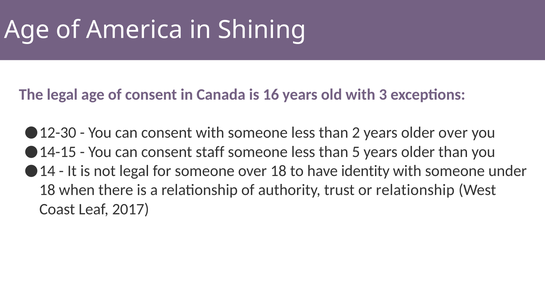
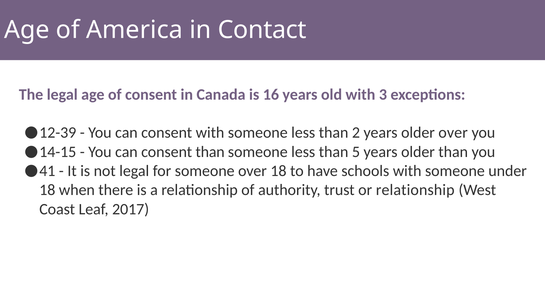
Shining: Shining -> Contact
12-30: 12-30 -> 12-39
consent staff: staff -> than
14: 14 -> 41
identity: identity -> schools
